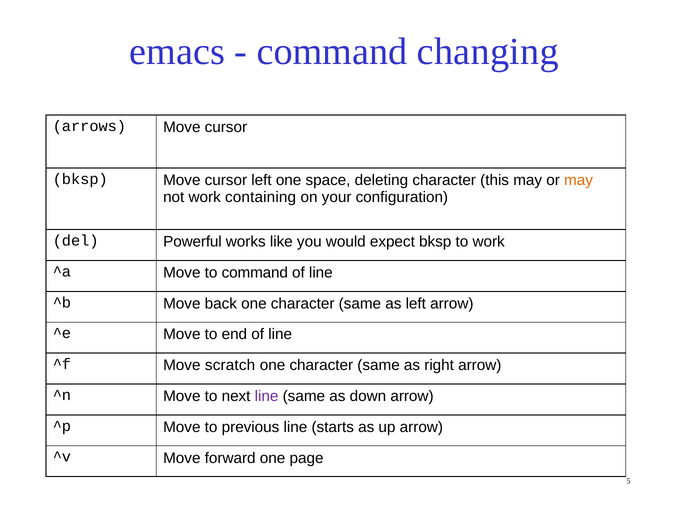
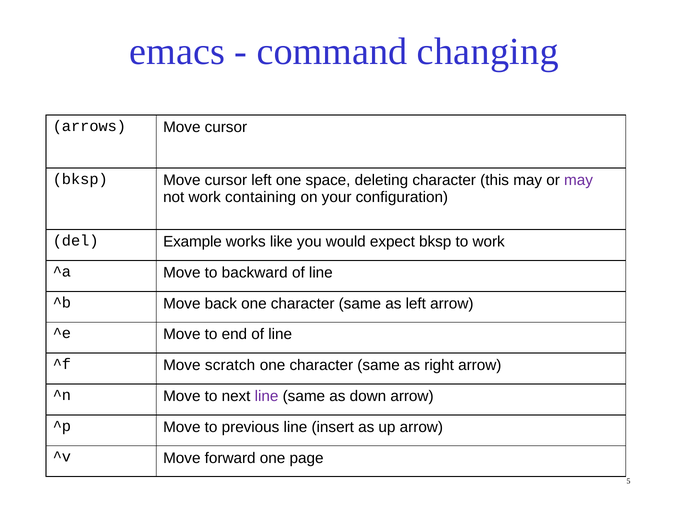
may at (579, 180) colour: orange -> purple
Powerful: Powerful -> Example
to command: command -> backward
starts: starts -> insert
